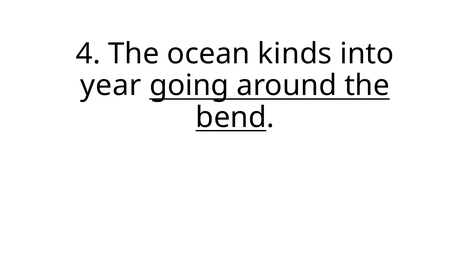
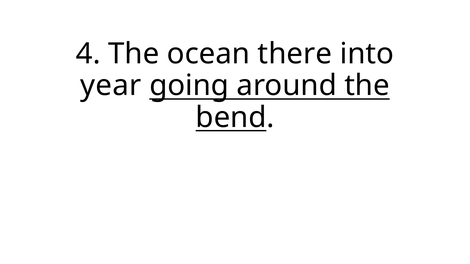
kinds: kinds -> there
